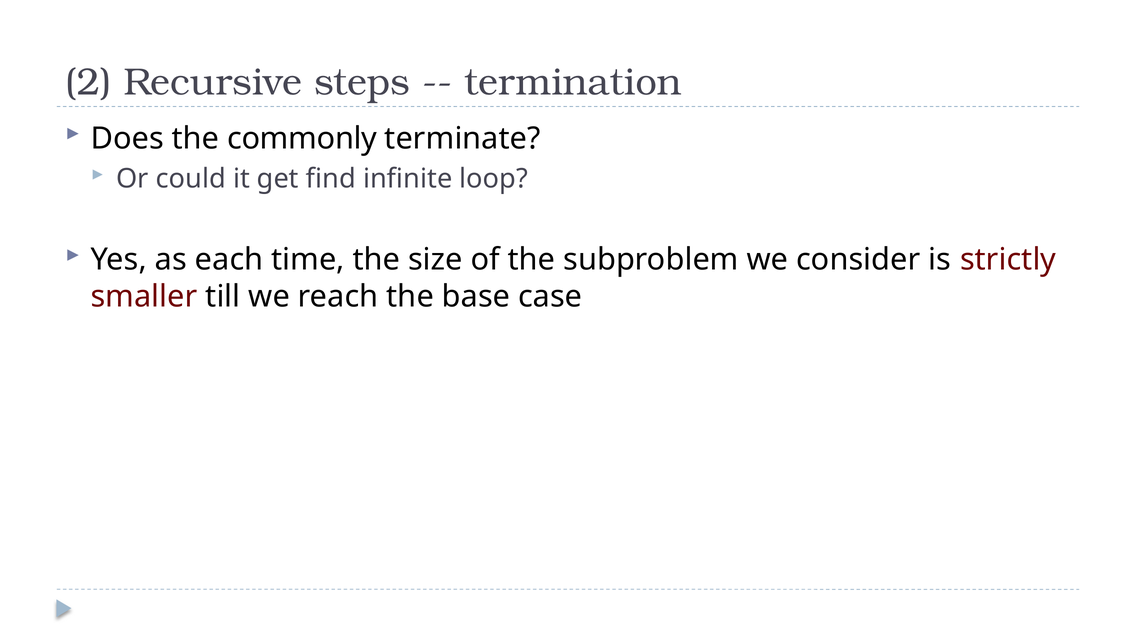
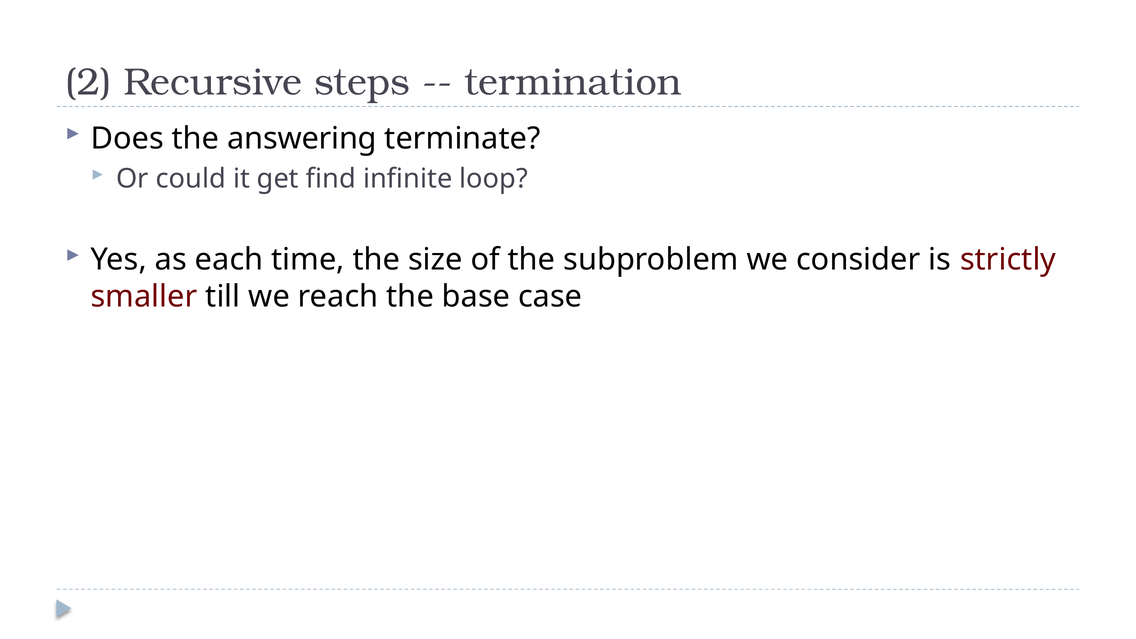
commonly: commonly -> answering
